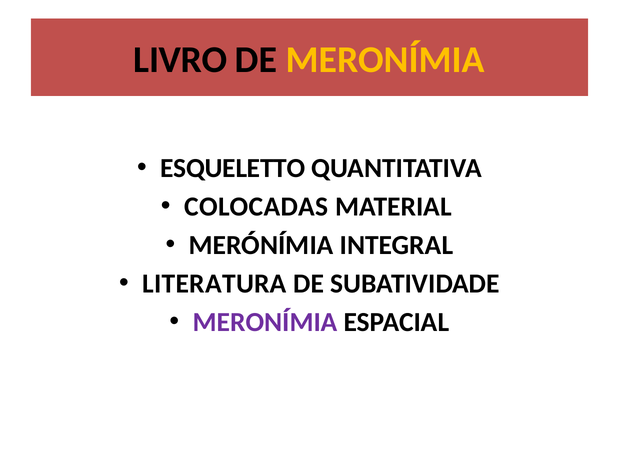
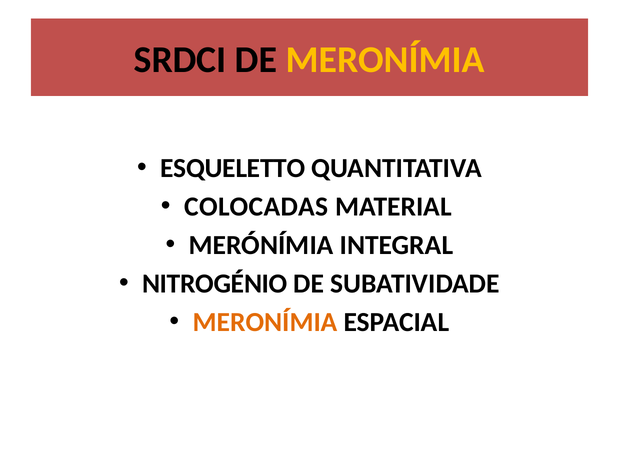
LIVRO: LIVRO -> SRDCI
LITERATURA: LITERATURA -> NITROGÉNIO
MERONÍMIA at (265, 322) colour: purple -> orange
